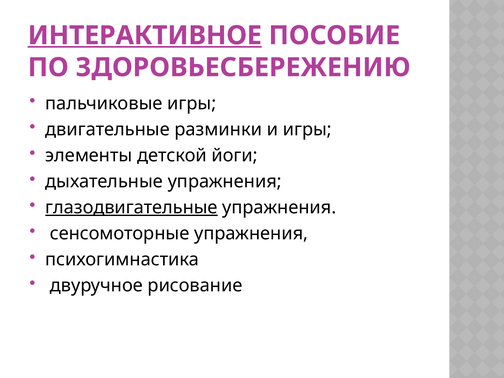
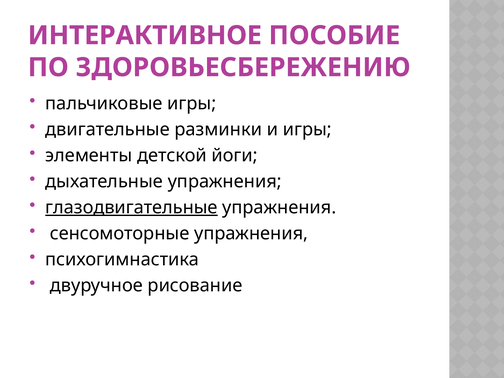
ИНТЕРАКТИВНОЕ underline: present -> none
